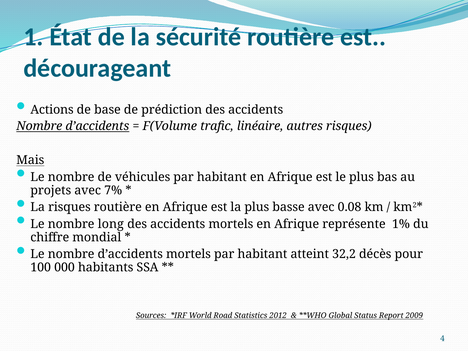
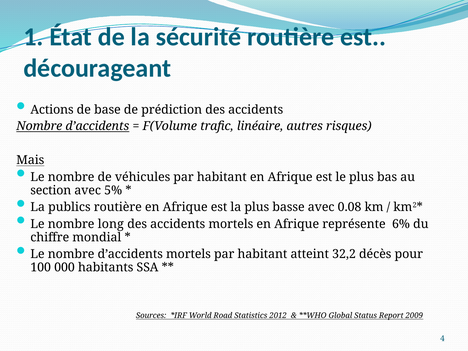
projets: projets -> section
7%: 7% -> 5%
La risques: risques -> publics
1%: 1% -> 6%
